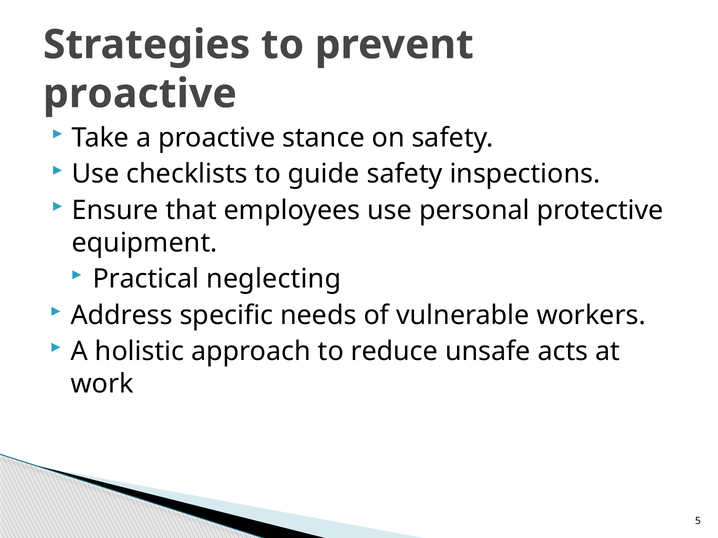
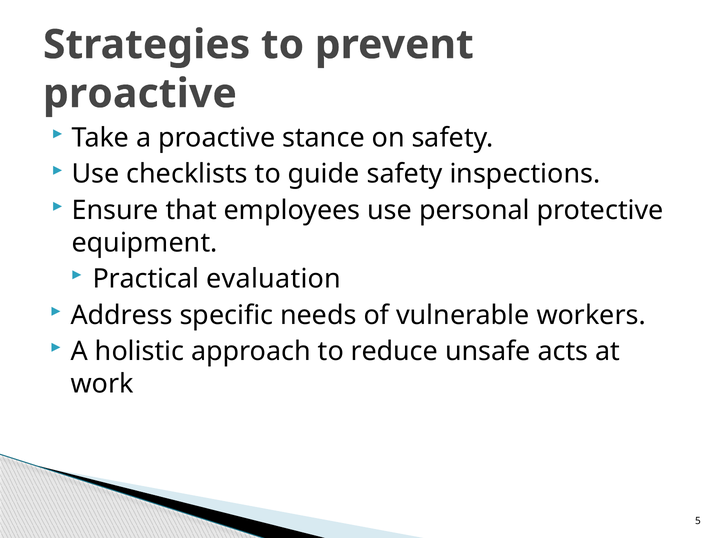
neglecting: neglecting -> evaluation
